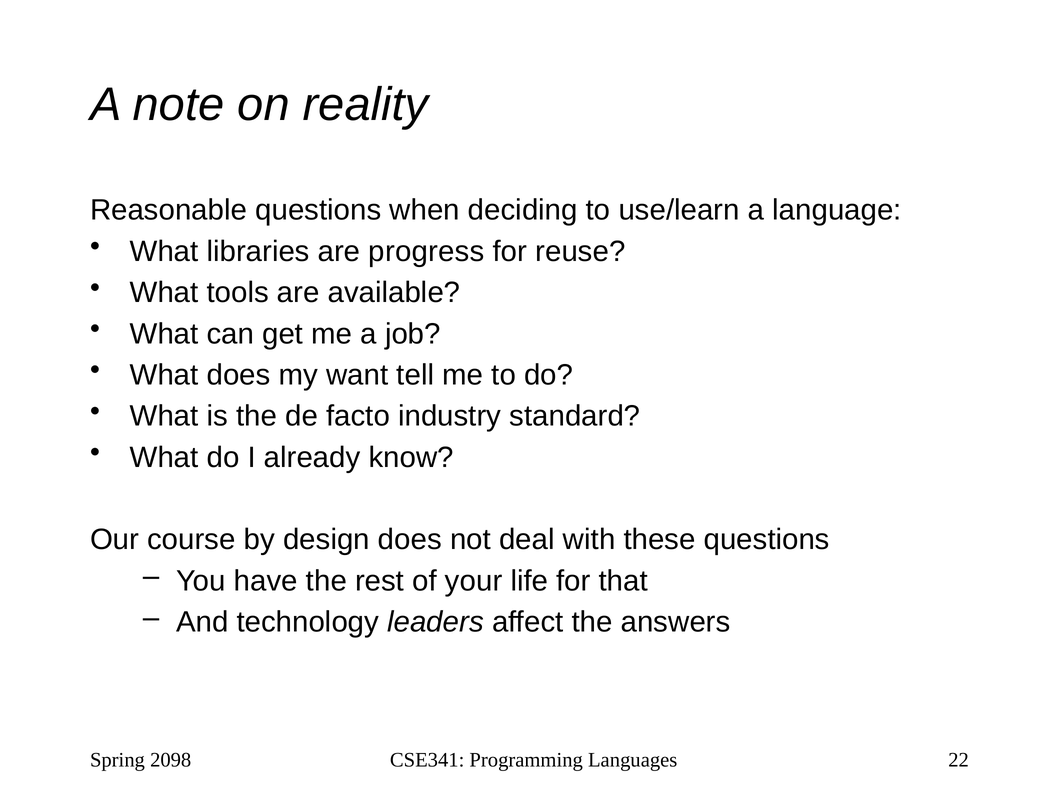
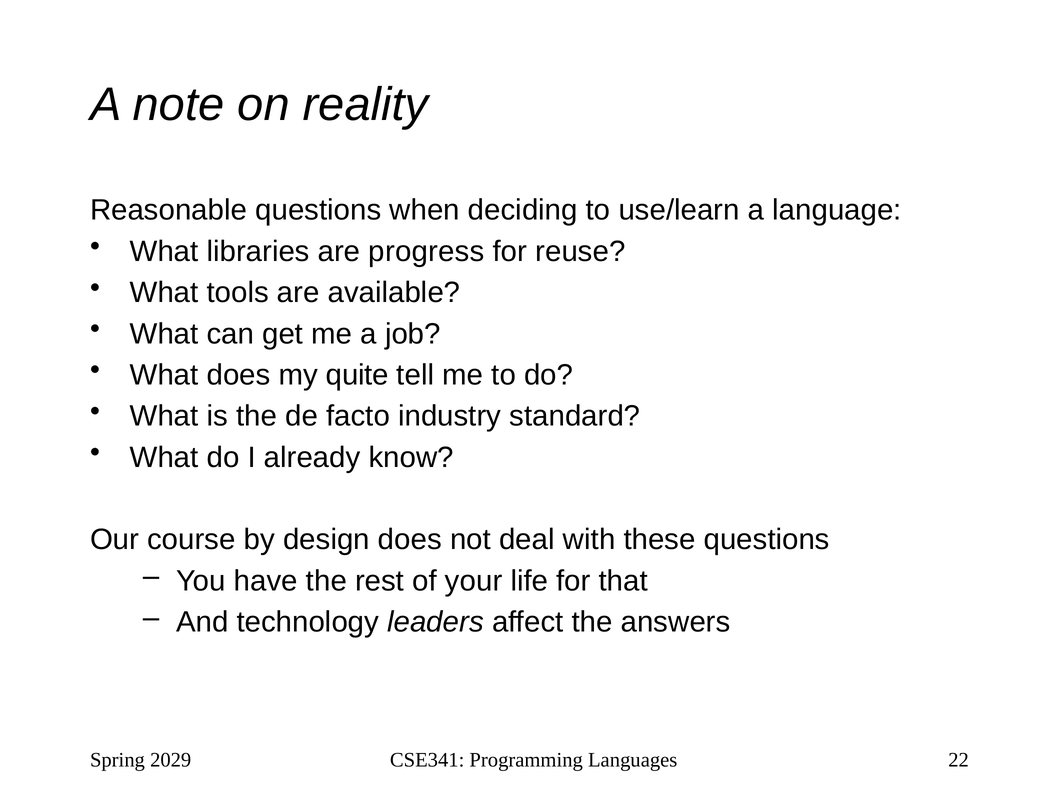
want: want -> quite
2098: 2098 -> 2029
